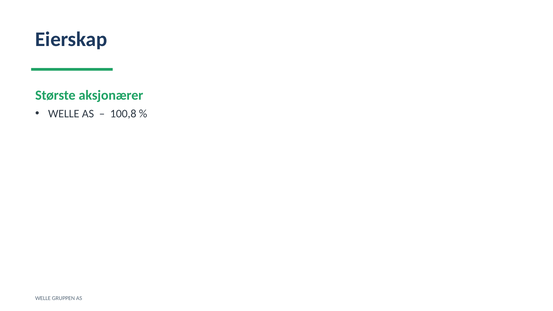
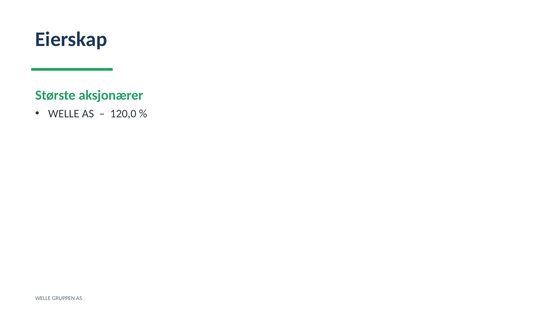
100,8: 100,8 -> 120,0
